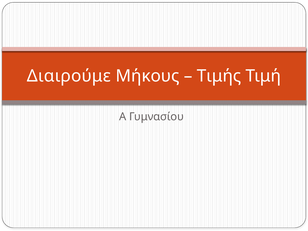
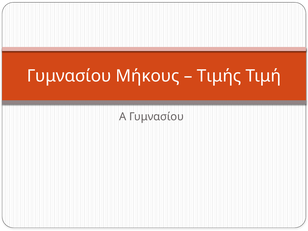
Διαιρούμε at (69, 76): Διαιρούμε -> Γυμνασίου
